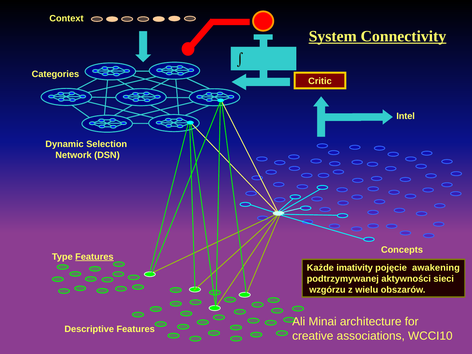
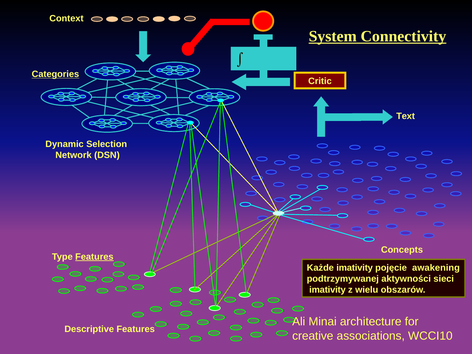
Categories underline: none -> present
Intel: Intel -> Text
wzgórzu at (327, 290): wzgórzu -> imativity
